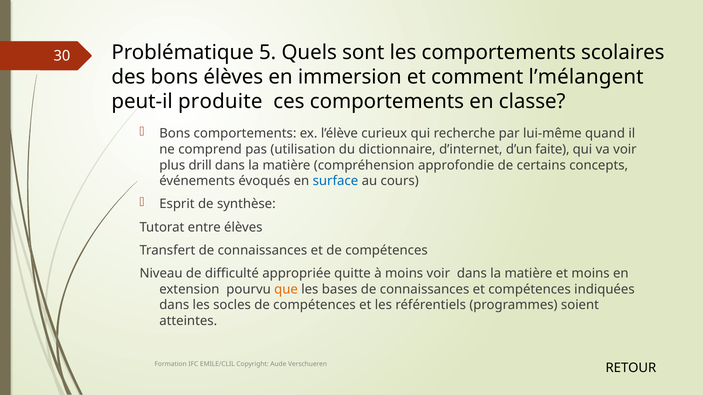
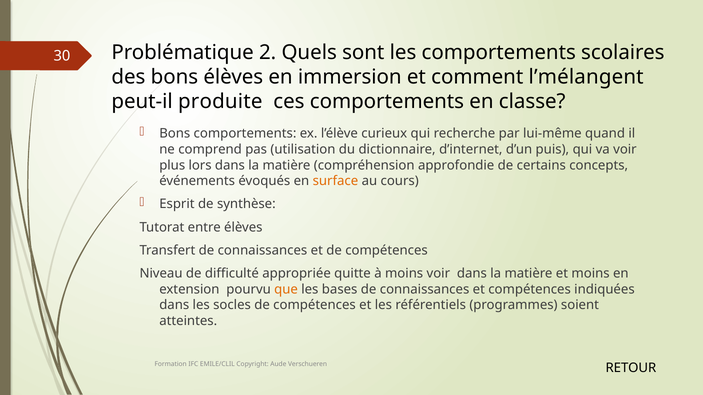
5: 5 -> 2
faite: faite -> puis
drill: drill -> lors
surface colour: blue -> orange
